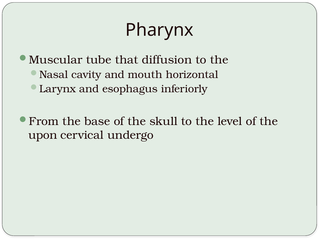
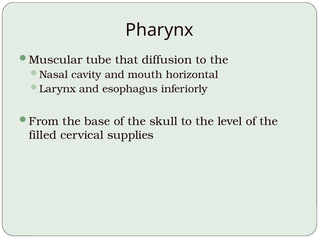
upon: upon -> filled
undergo: undergo -> supplies
